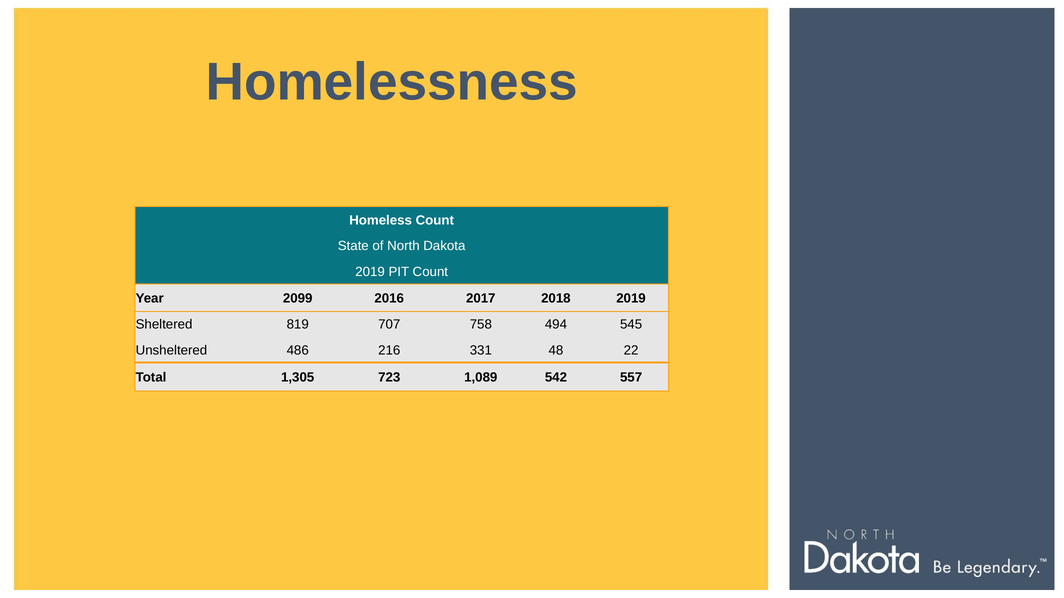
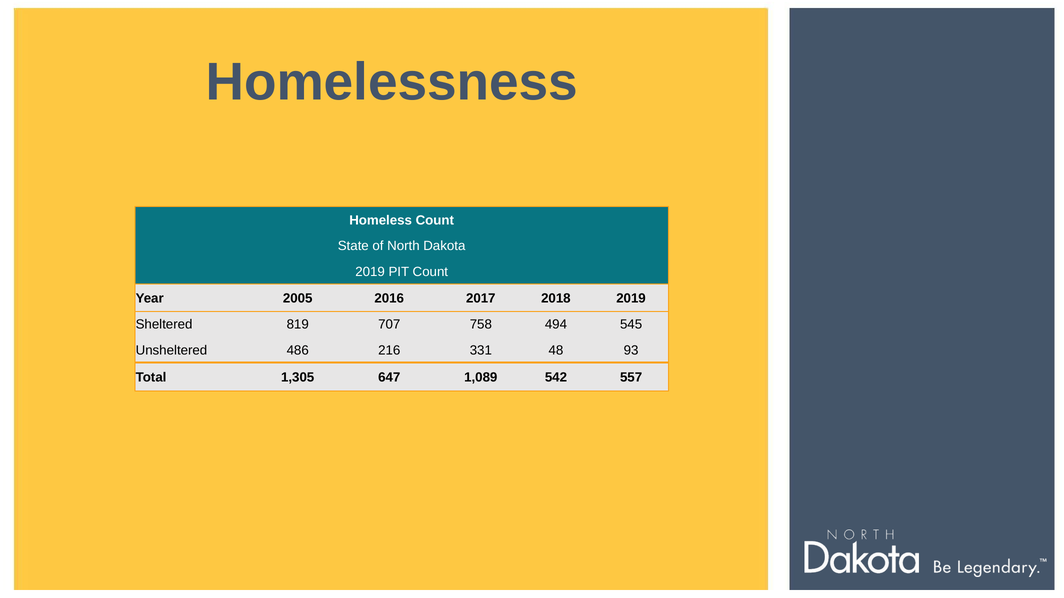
2099: 2099 -> 2005
22: 22 -> 93
723: 723 -> 647
